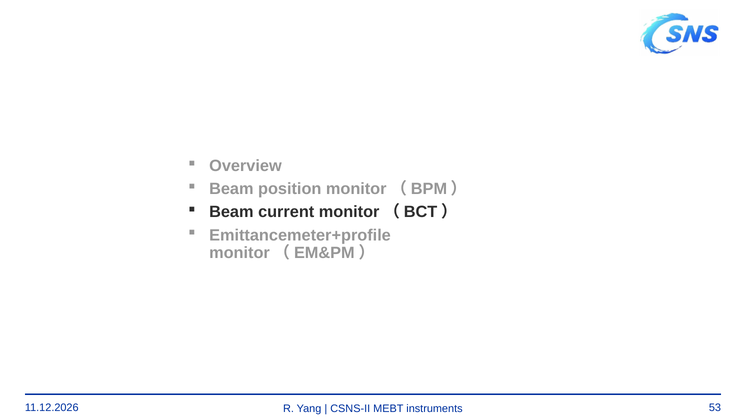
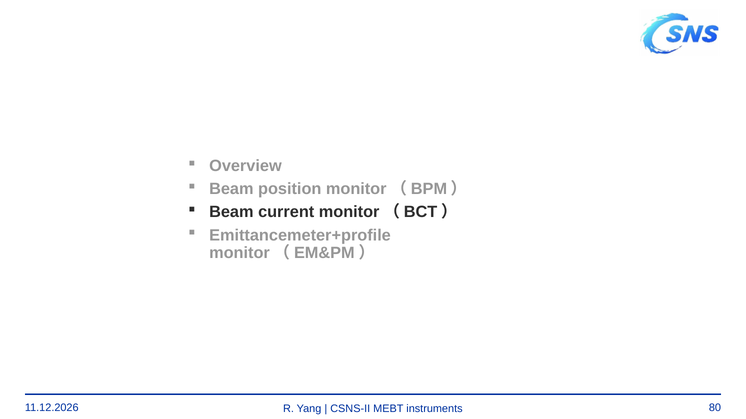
53: 53 -> 80
